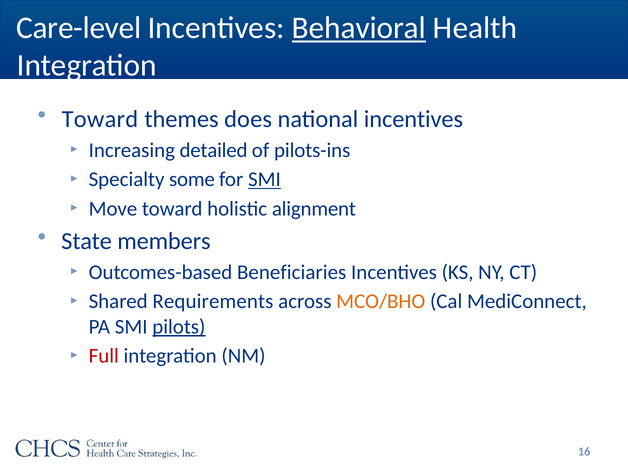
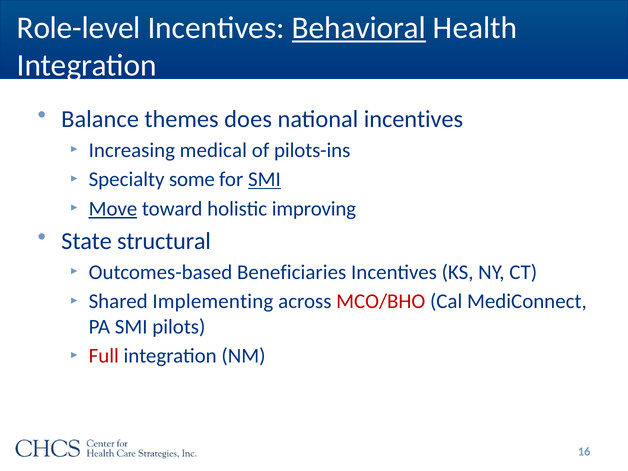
Care-level: Care-level -> Role-level
Toward at (100, 119): Toward -> Balance
detailed: detailed -> medical
Move underline: none -> present
alignment: alignment -> improving
members: members -> structural
Requirements: Requirements -> Implementing
MCO/BHO colour: orange -> red
pilots underline: present -> none
